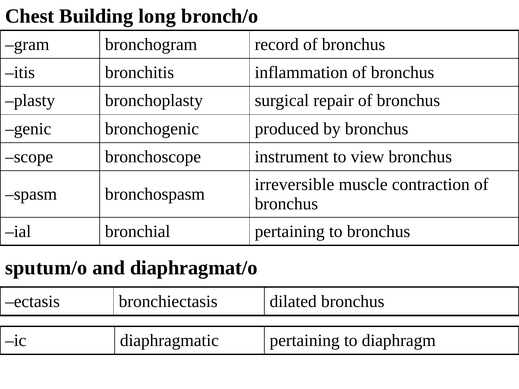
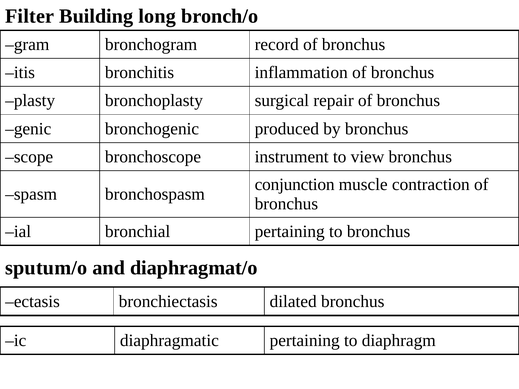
Chest: Chest -> Filter
irreversible: irreversible -> conjunction
